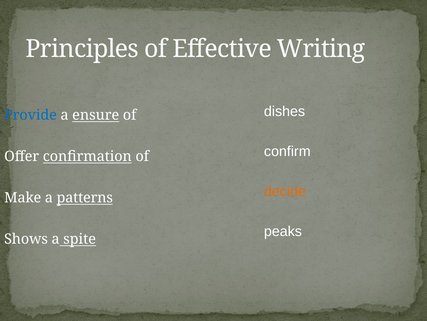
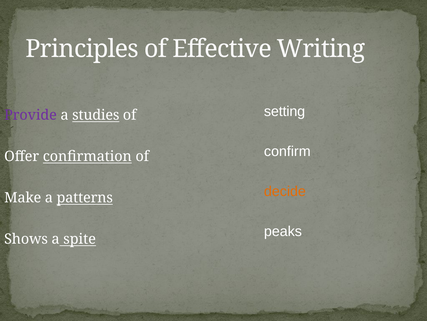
dishes: dishes -> setting
Provide colour: blue -> purple
ensure: ensure -> studies
